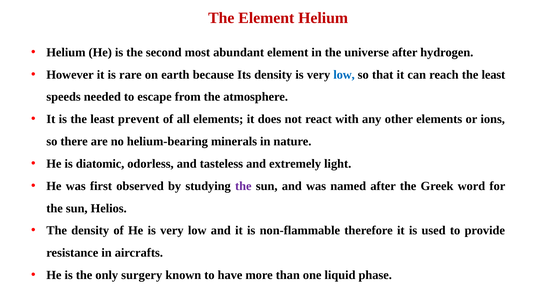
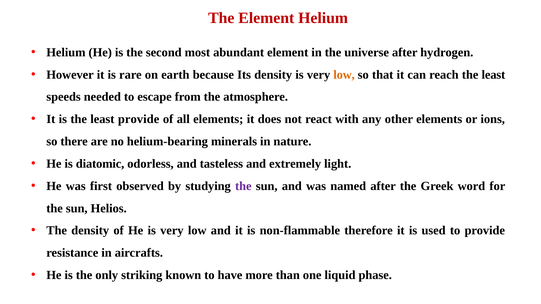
low at (344, 75) colour: blue -> orange
least prevent: prevent -> provide
surgery: surgery -> striking
